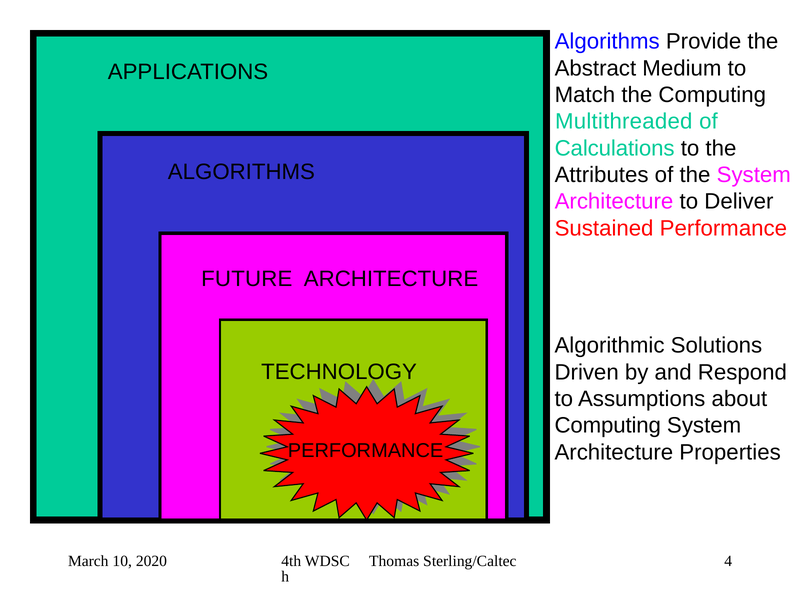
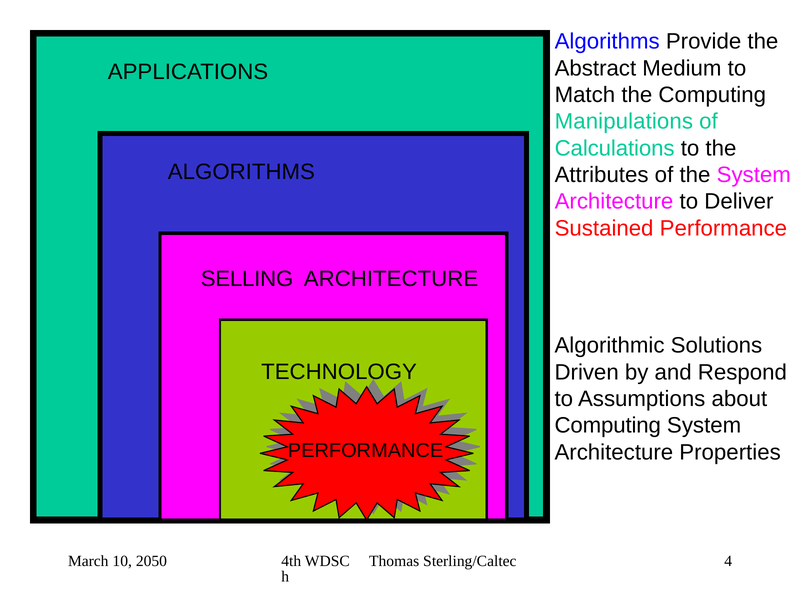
Multithreaded: Multithreaded -> Manipulations
FUTURE: FUTURE -> SELLING
2020: 2020 -> 2050
